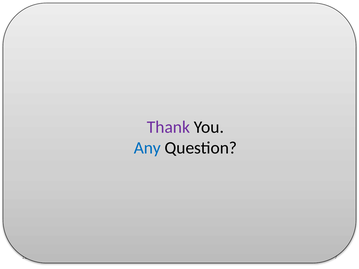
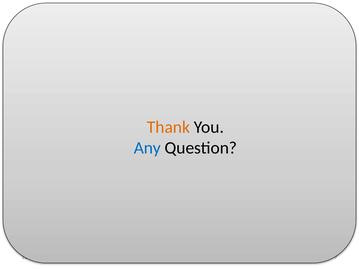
Thank colour: purple -> orange
